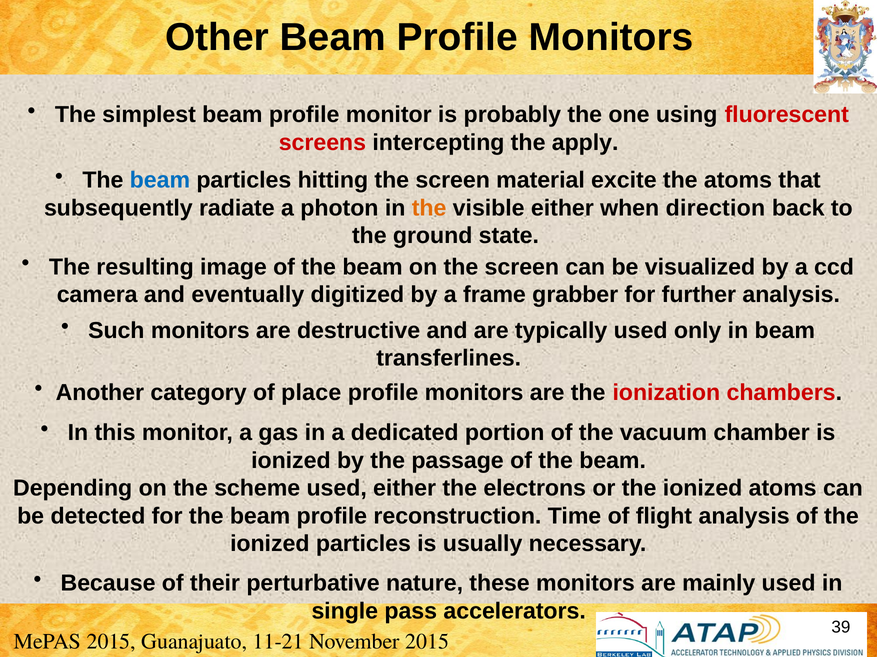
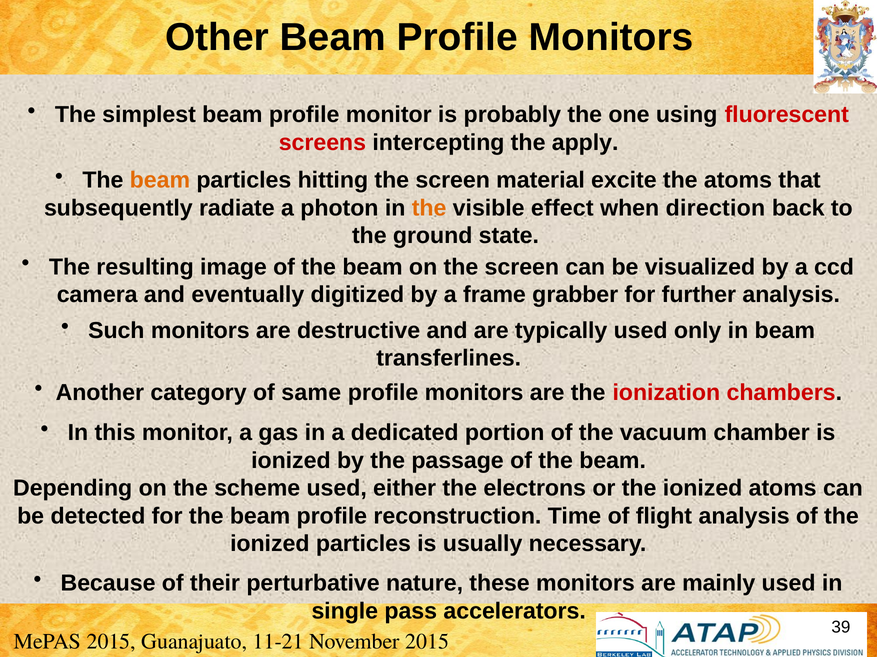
beam at (160, 181) colour: blue -> orange
visible either: either -> effect
place: place -> same
